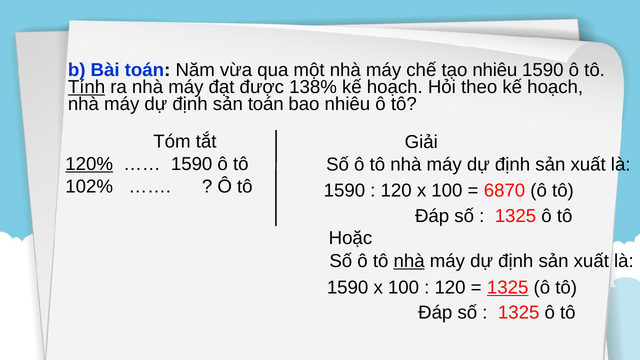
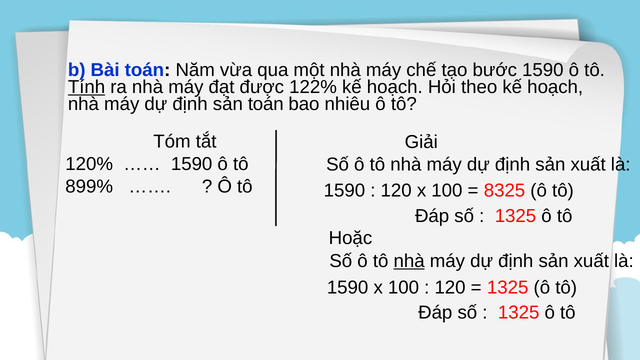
tạo nhiêu: nhiêu -> bước
138%: 138% -> 122%
120% underline: present -> none
102%: 102% -> 899%
6870: 6870 -> 8325
1325 at (508, 287) underline: present -> none
